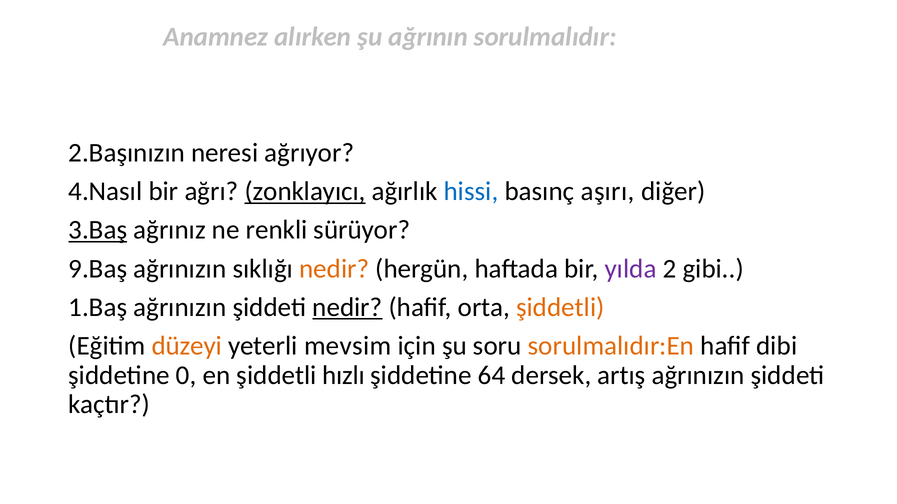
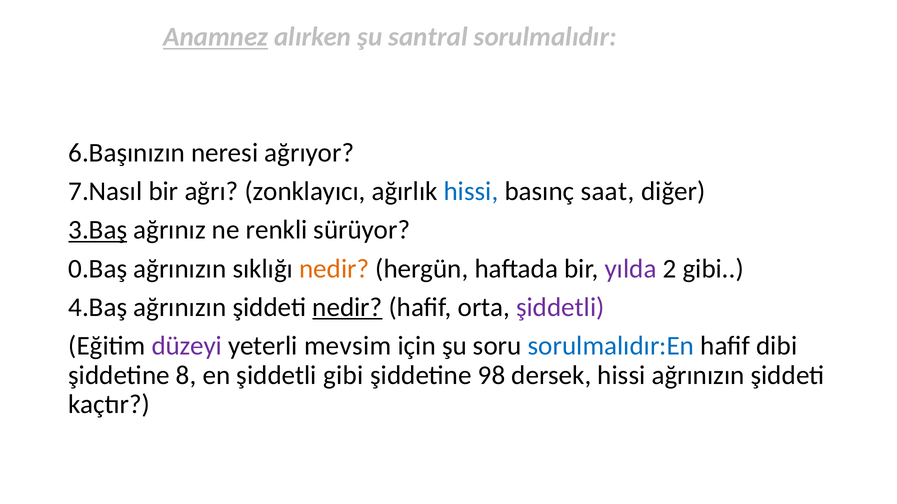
Anamnez underline: none -> present
ağrının: ağrının -> santral
2.Başınızın: 2.Başınızın -> 6.Başınızın
4.Nasıl: 4.Nasıl -> 7.Nasıl
zonklayıcı underline: present -> none
aşırı: aşırı -> saat
9.Baş: 9.Baş -> 0.Baş
1.Baş: 1.Baş -> 4.Baş
şiddetli at (560, 308) colour: orange -> purple
düzeyi colour: orange -> purple
sorulmalıdır:En colour: orange -> blue
0: 0 -> 8
şiddetli hızlı: hızlı -> gibi
64: 64 -> 98
dersek artış: artış -> hissi
